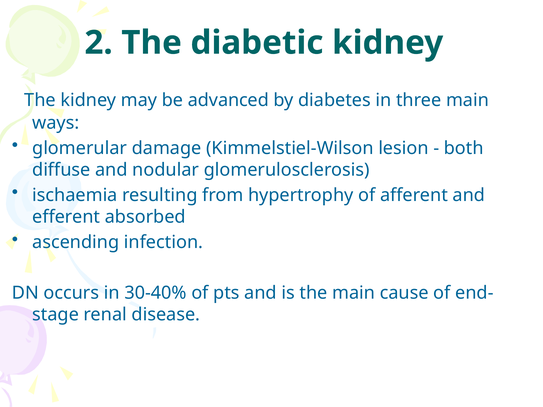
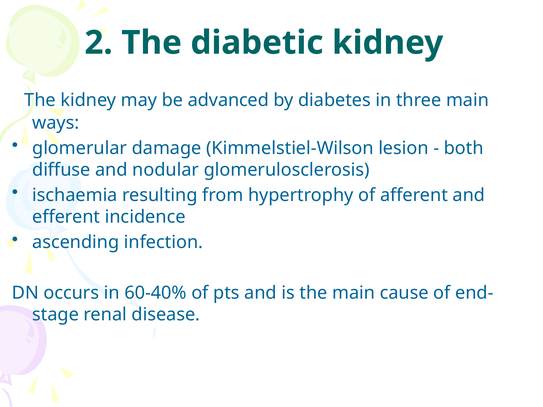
absorbed: absorbed -> incidence
30-40%: 30-40% -> 60-40%
